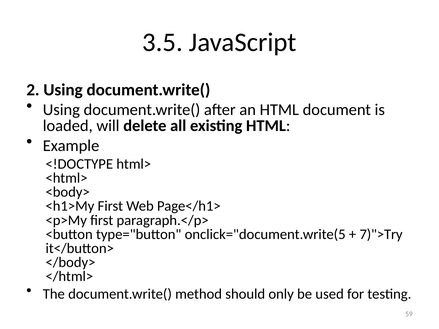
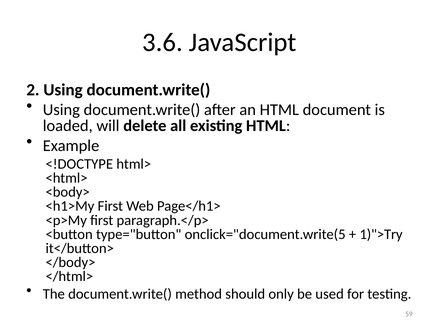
3.5: 3.5 -> 3.6
7)">Try: 7)">Try -> 1)">Try
